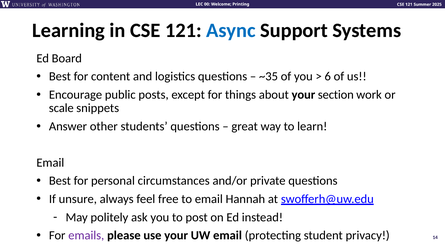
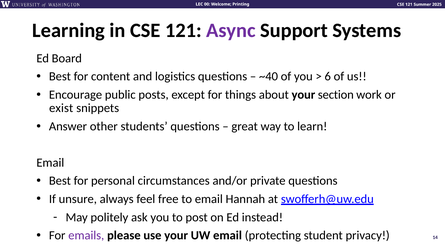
Async colour: blue -> purple
~35: ~35 -> ~40
scale: scale -> exist
